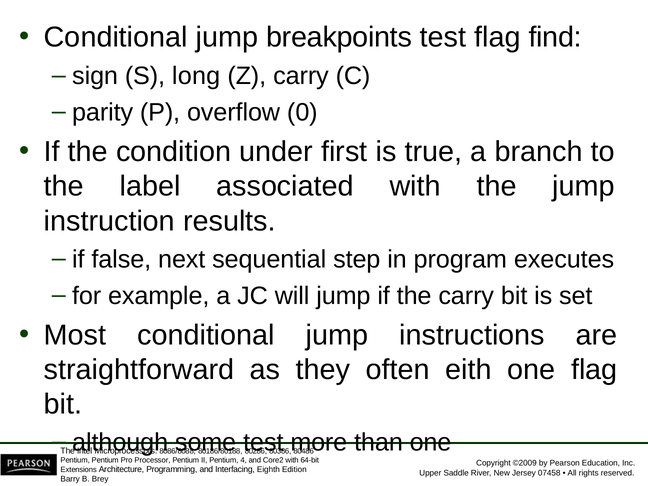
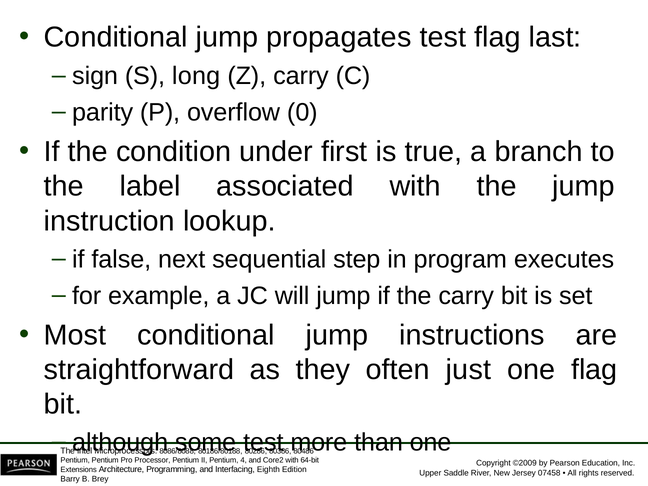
breakpoints: breakpoints -> propagates
find: find -> last
results: results -> lookup
eith: eith -> just
